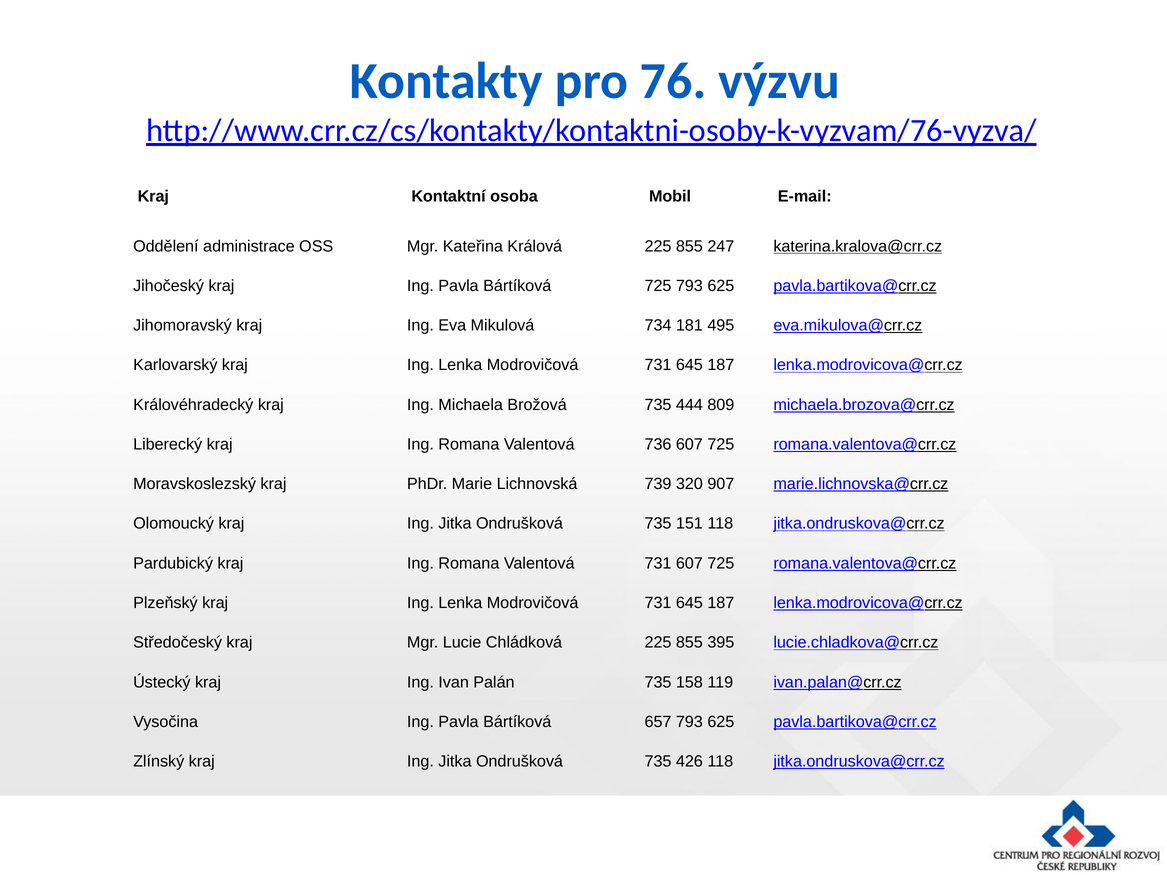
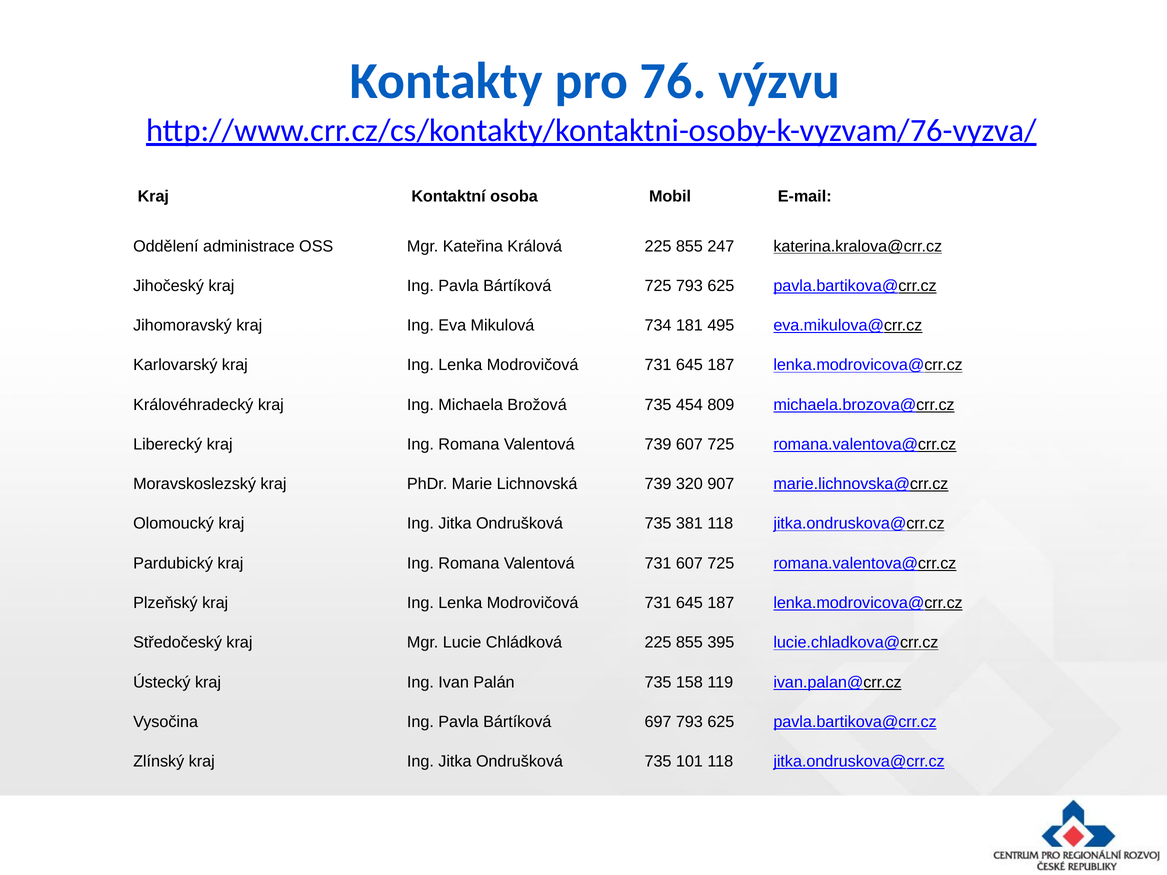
444: 444 -> 454
Valentová 736: 736 -> 739
151: 151 -> 381
657: 657 -> 697
426: 426 -> 101
